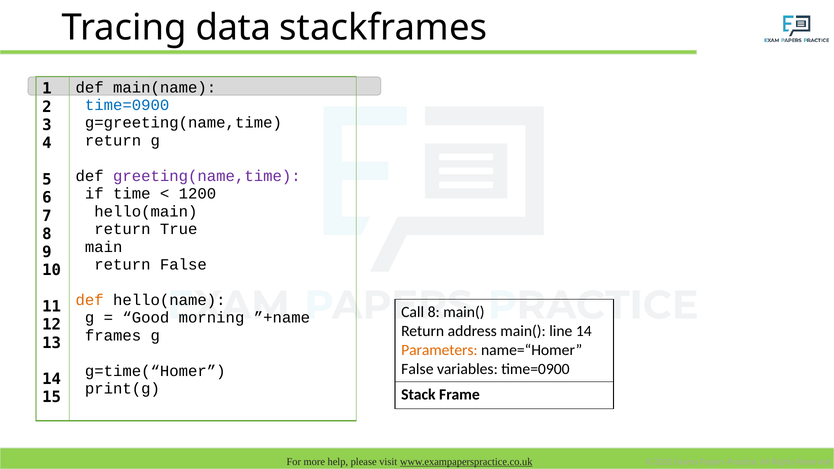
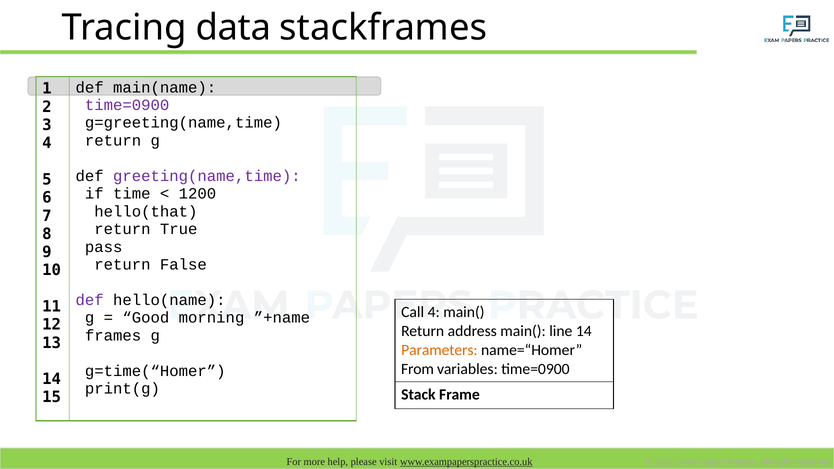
time=0900 at (127, 105) colour: blue -> purple
hello(main: hello(main -> hello(that
main: main -> pass
def at (90, 300) colour: orange -> purple
Call 8: 8 -> 4
False at (417, 369): False -> From
